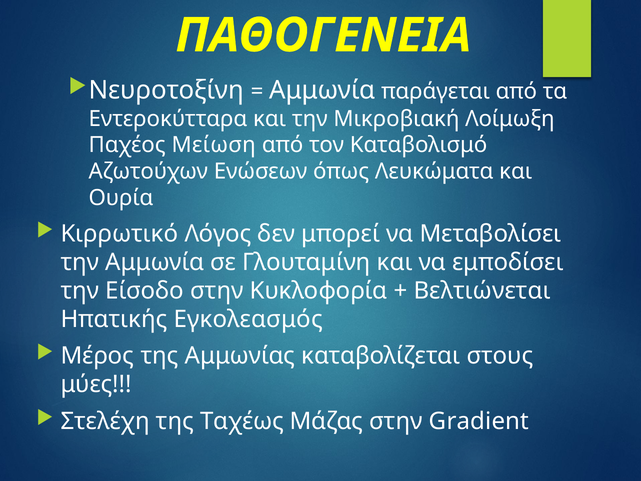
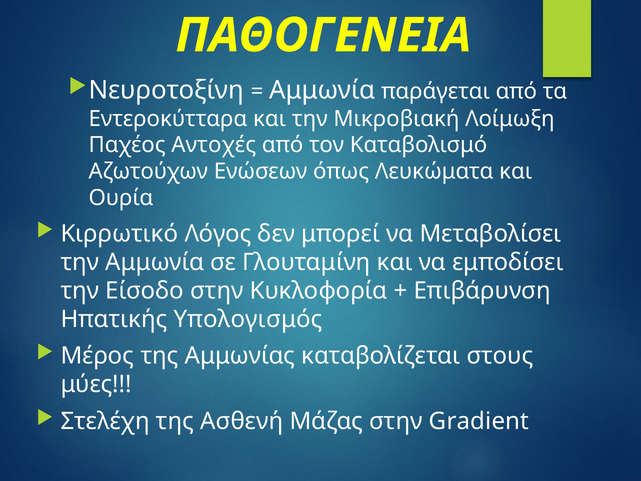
Μείωση: Μείωση -> Αντοχές
Βελτιώνεται: Βελτιώνεται -> Επιβάρυνση
Εγκολεασμός: Εγκολεασμός -> Υπολογισμός
Ταχέως: Ταχέως -> Ασθενή
